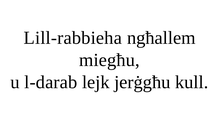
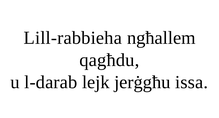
miegħu: miegħu -> qagħdu
kull: kull -> issa
